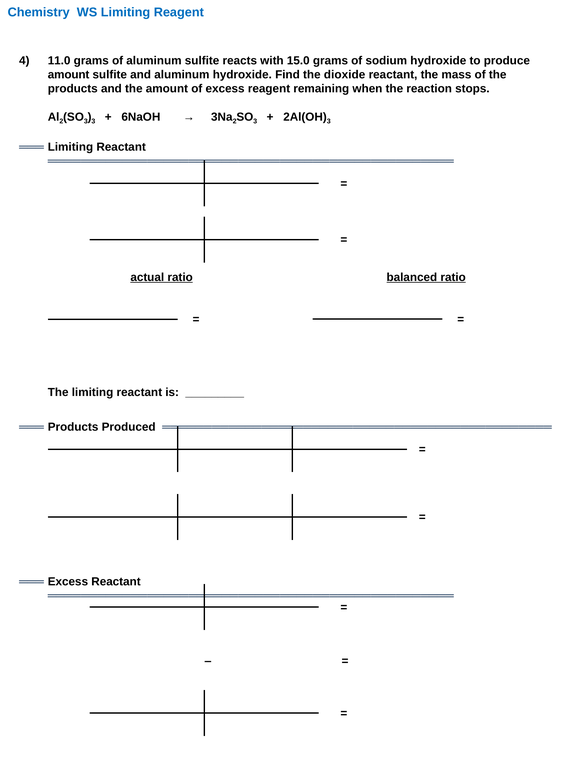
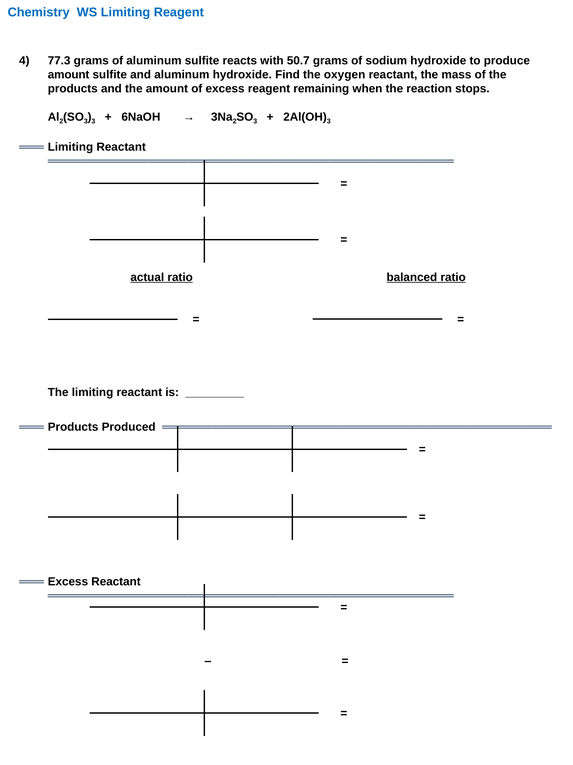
11.0: 11.0 -> 77.3
15.0: 15.0 -> 50.7
dioxide: dioxide -> oxygen
